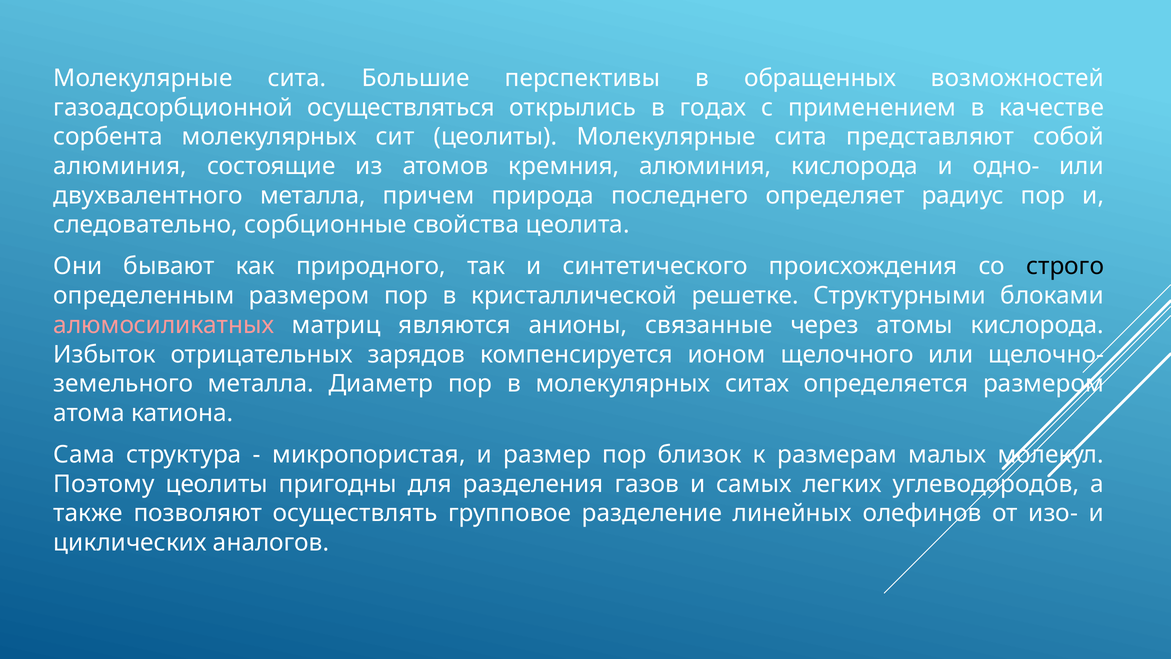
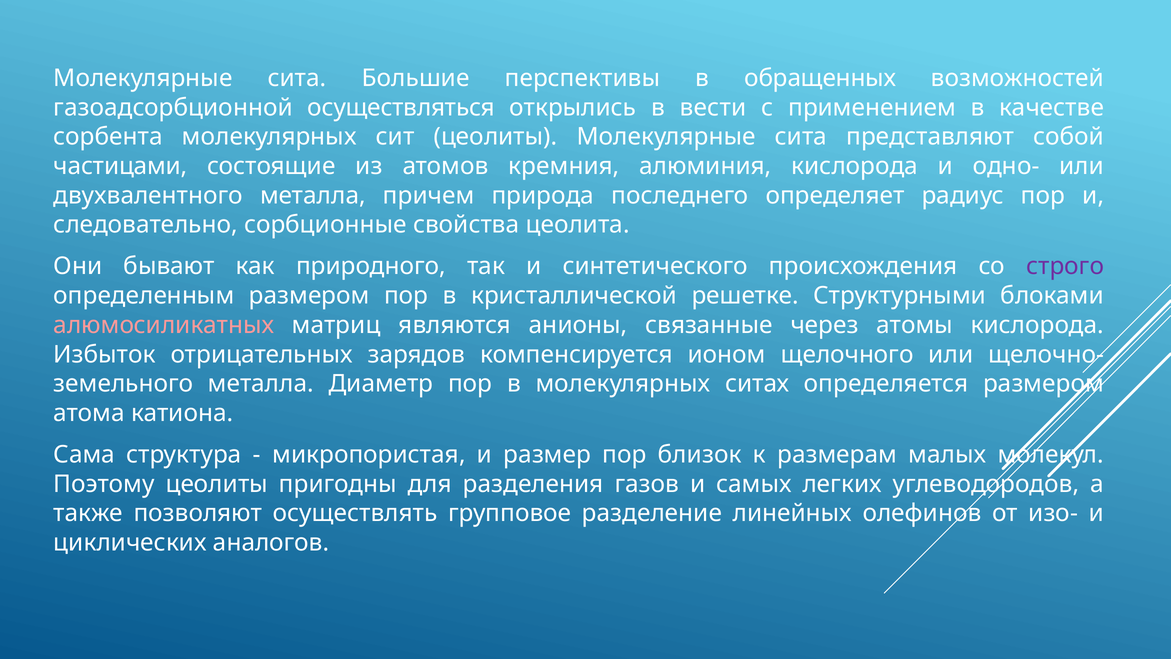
годах: годах -> вести
алюминия at (120, 166): алюминия -> частицами
строго colour: black -> purple
